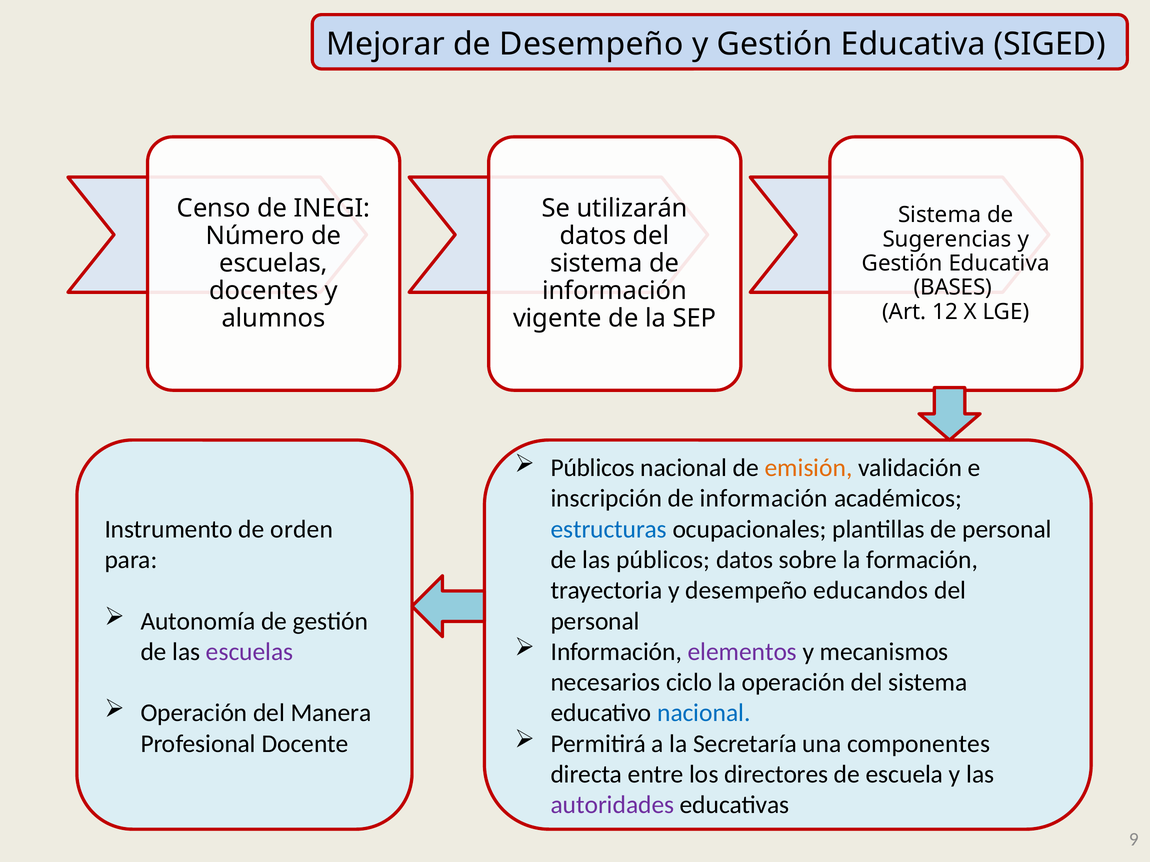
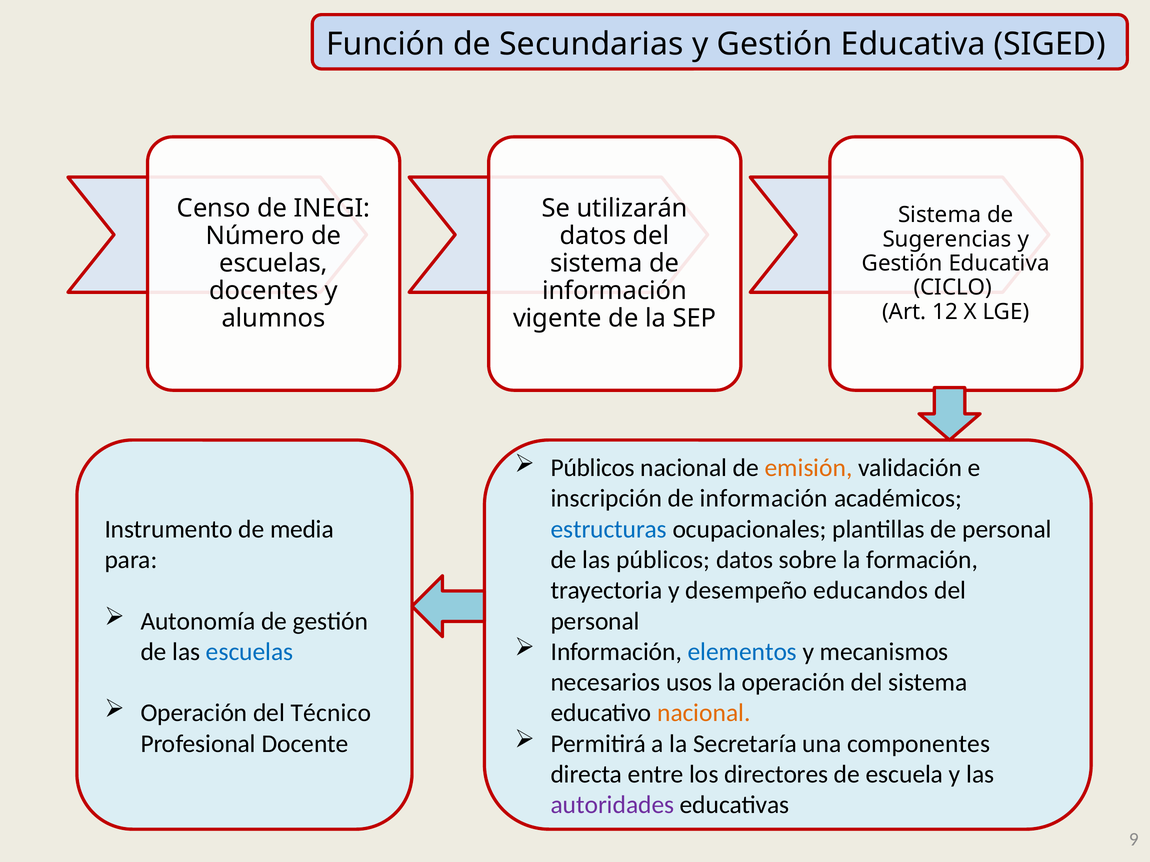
Mejorar: Mejorar -> Función
de Desempeño: Desempeño -> Secundarias
BASES: BASES -> CICLO
orden: orden -> media
elementos colour: purple -> blue
escuelas at (250, 652) colour: purple -> blue
ciclo: ciclo -> usos
Manera: Manera -> Técnico
nacional at (704, 713) colour: blue -> orange
